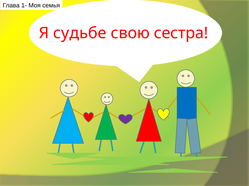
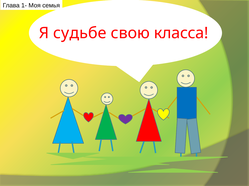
сестра: сестра -> класса
